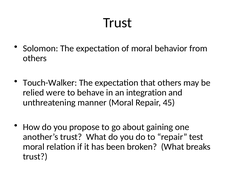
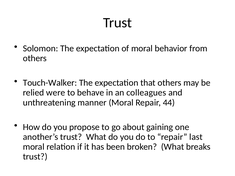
integration: integration -> colleagues
45: 45 -> 44
test: test -> last
